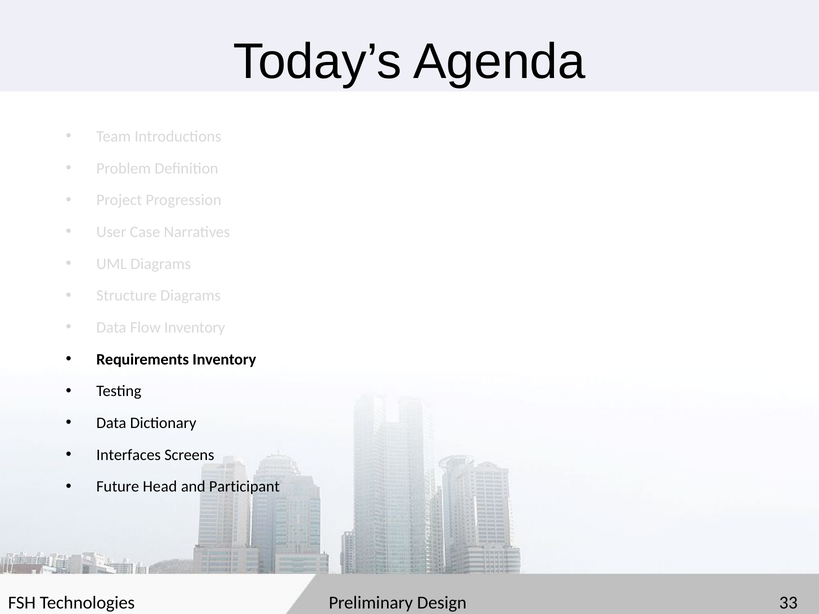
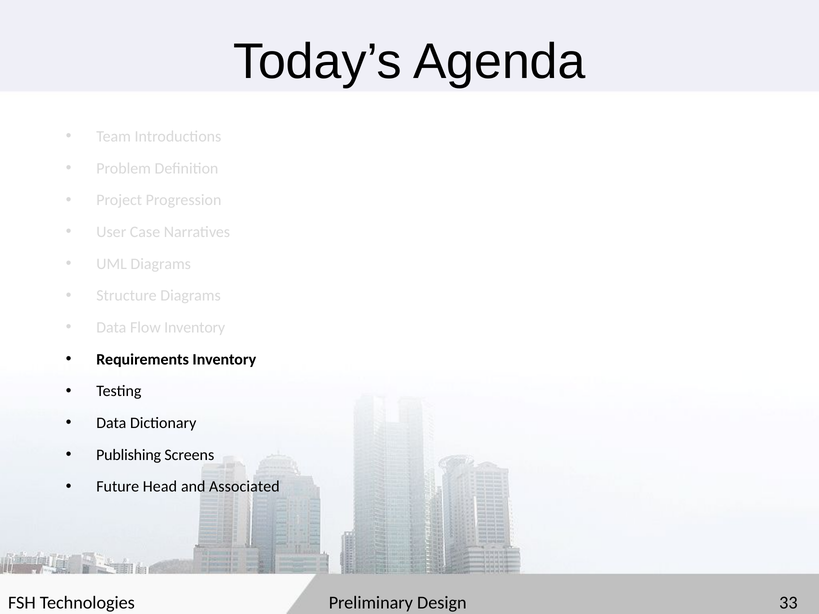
Interfaces: Interfaces -> Publishing
Participant: Participant -> Associated
